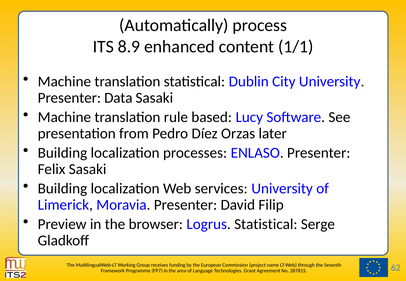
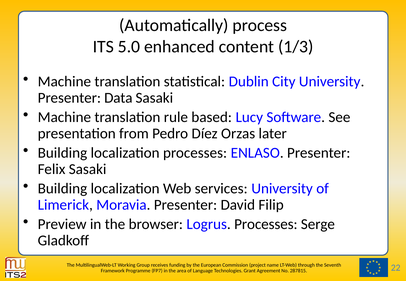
8.9: 8.9 -> 5.0
1/1: 1/1 -> 1/3
Logrus Statistical: Statistical -> Processes
62: 62 -> 22
